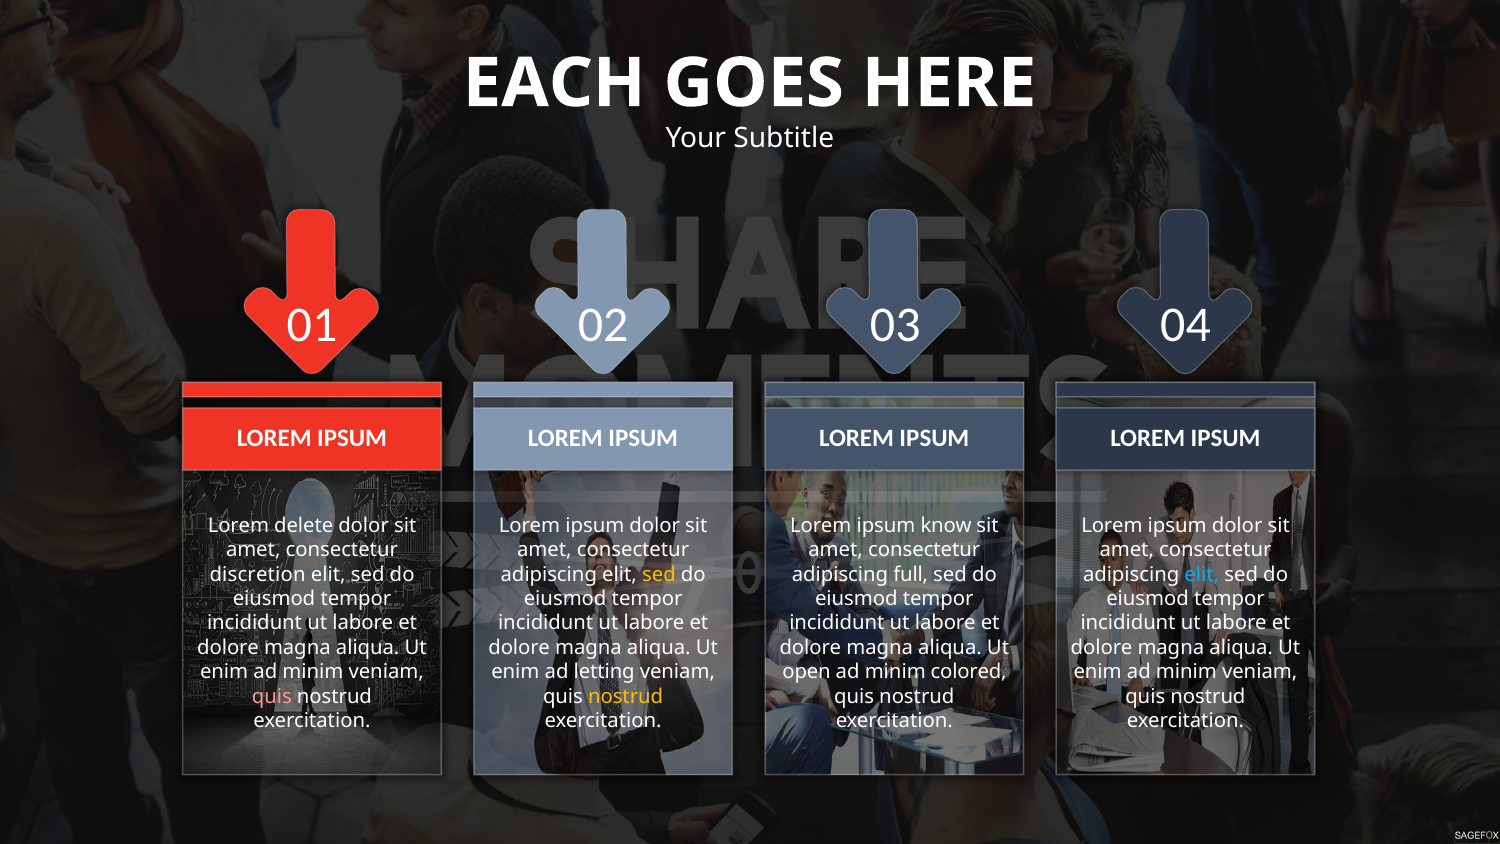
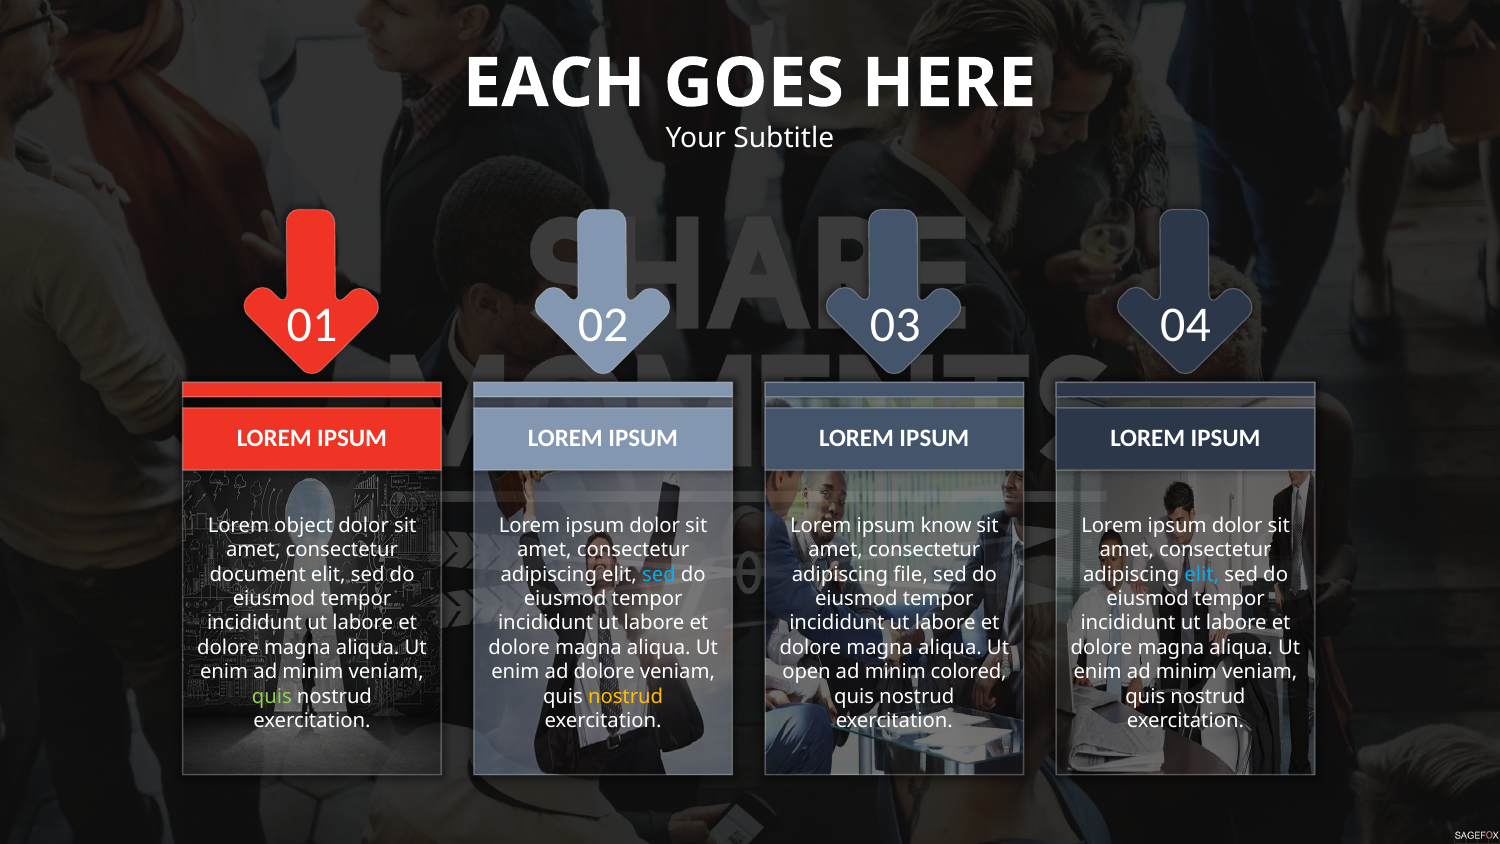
delete: delete -> object
discretion: discretion -> document
sed at (659, 574) colour: yellow -> light blue
full: full -> file
ad letting: letting -> dolore
quis at (272, 696) colour: pink -> light green
